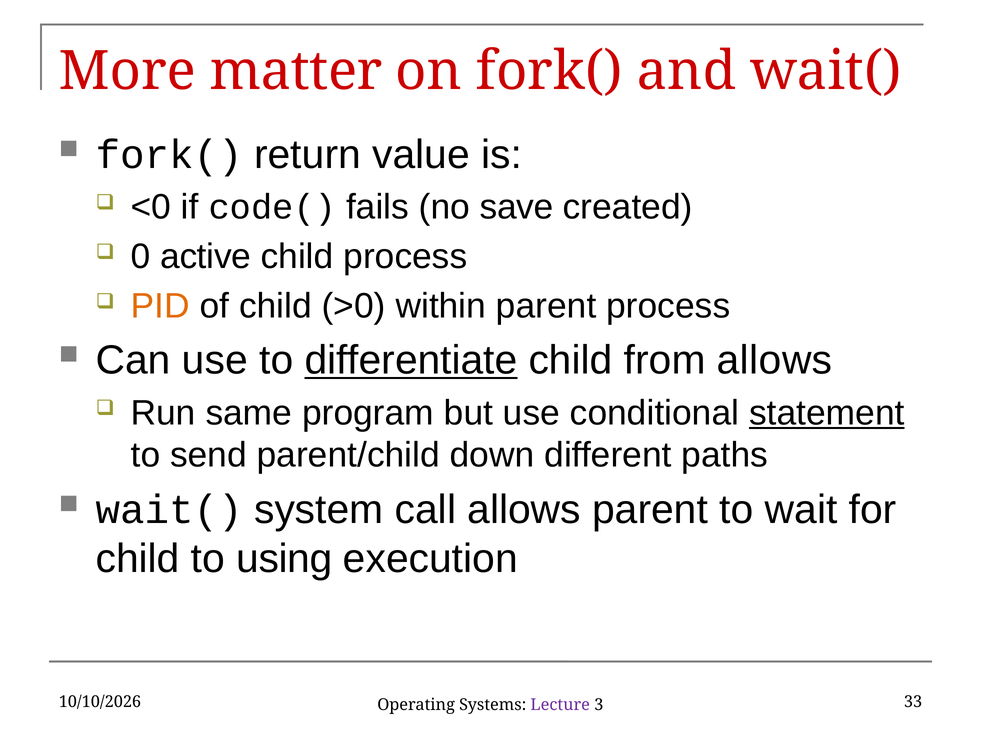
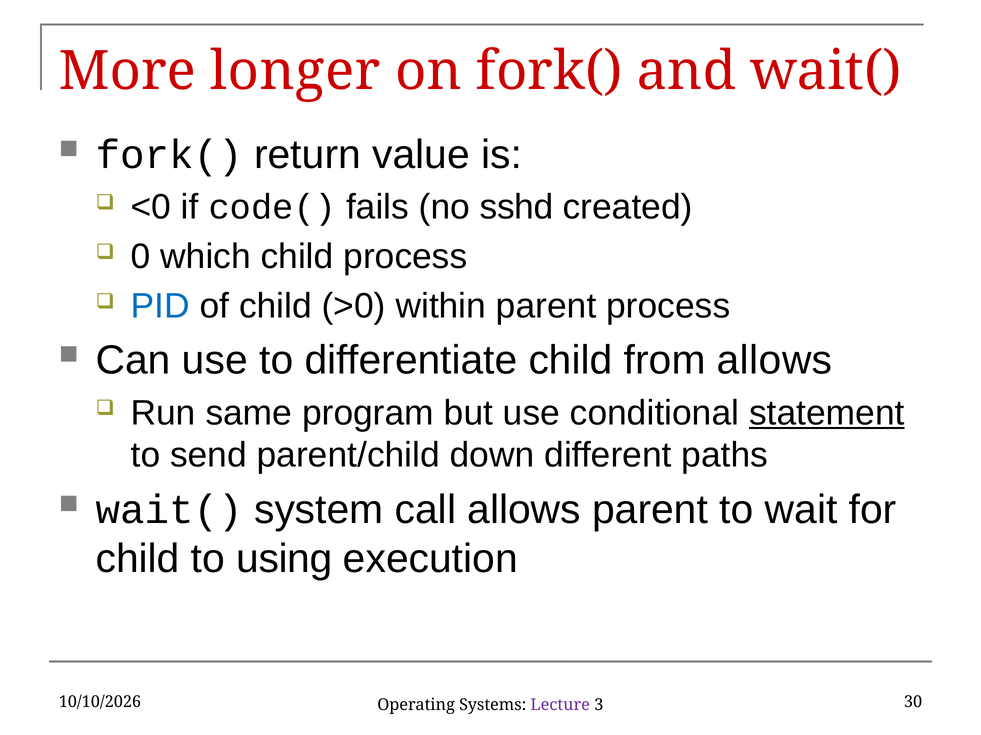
matter: matter -> longer
save: save -> sshd
active: active -> which
PID colour: orange -> blue
differentiate underline: present -> none
33: 33 -> 30
